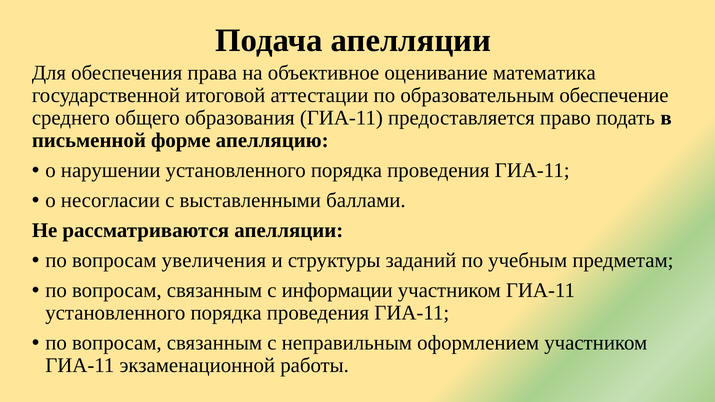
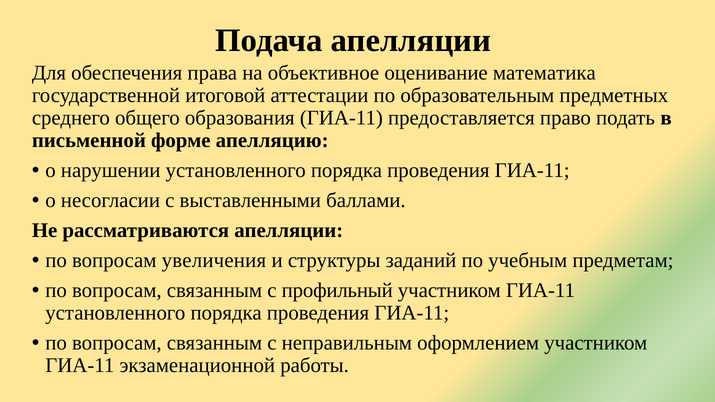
обеспечение: обеспечение -> предметных
информации: информации -> профильный
